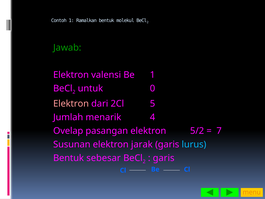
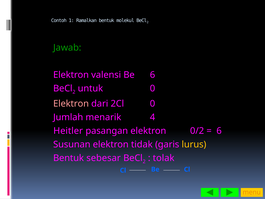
Be 1: 1 -> 6
2Cl 5: 5 -> 0
Ovelap: Ovelap -> Heitler
5/2: 5/2 -> 0/2
7 at (219, 131): 7 -> 6
jarak: jarak -> tidak
lurus colour: light blue -> yellow
garis at (164, 158): garis -> tolak
